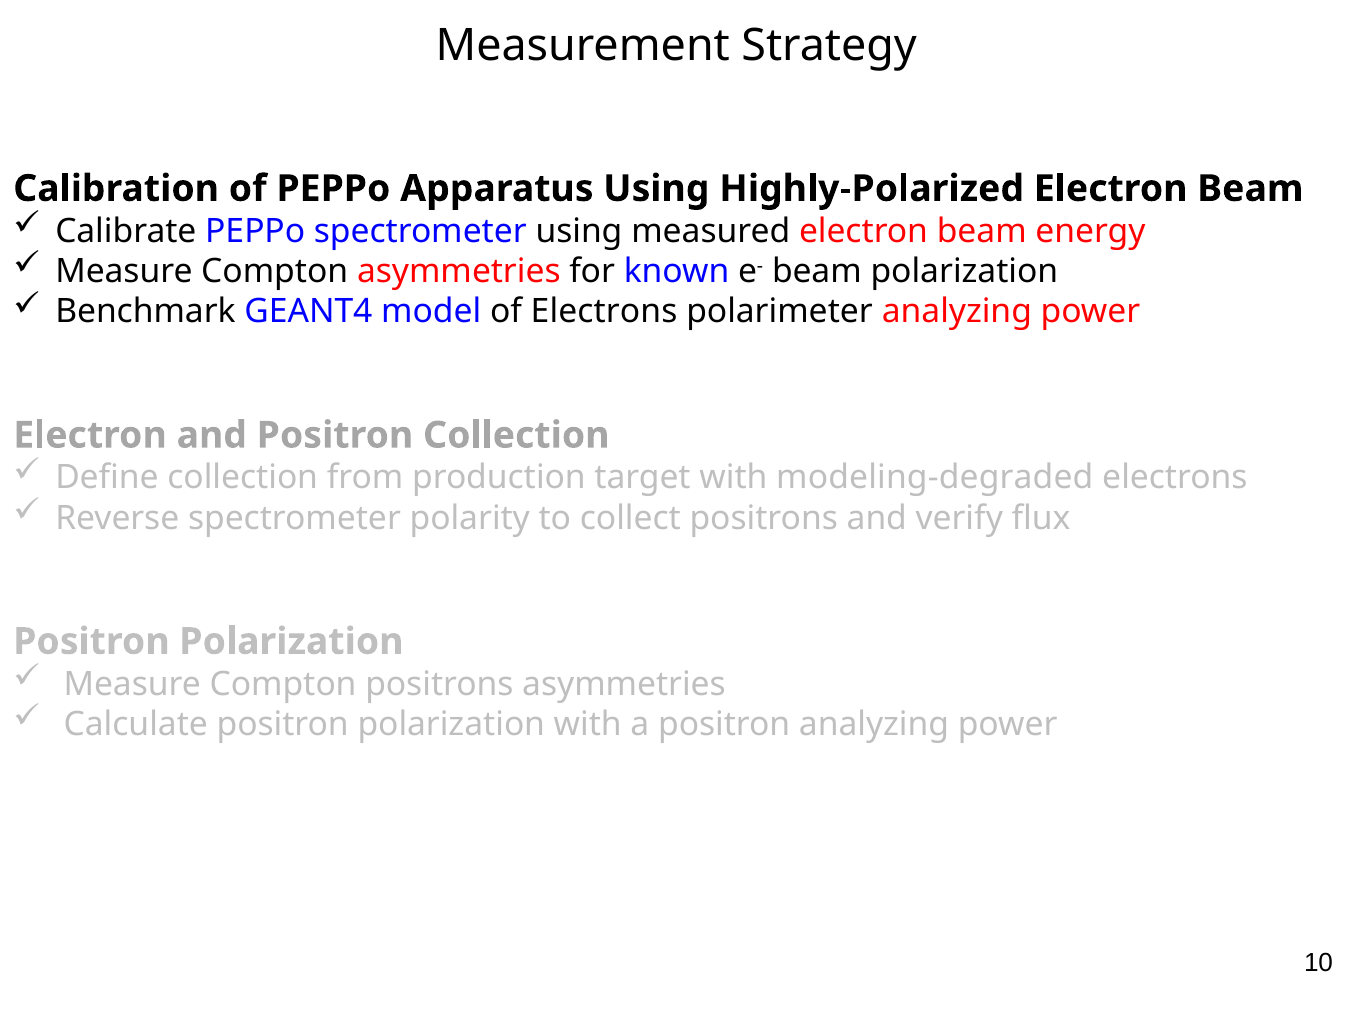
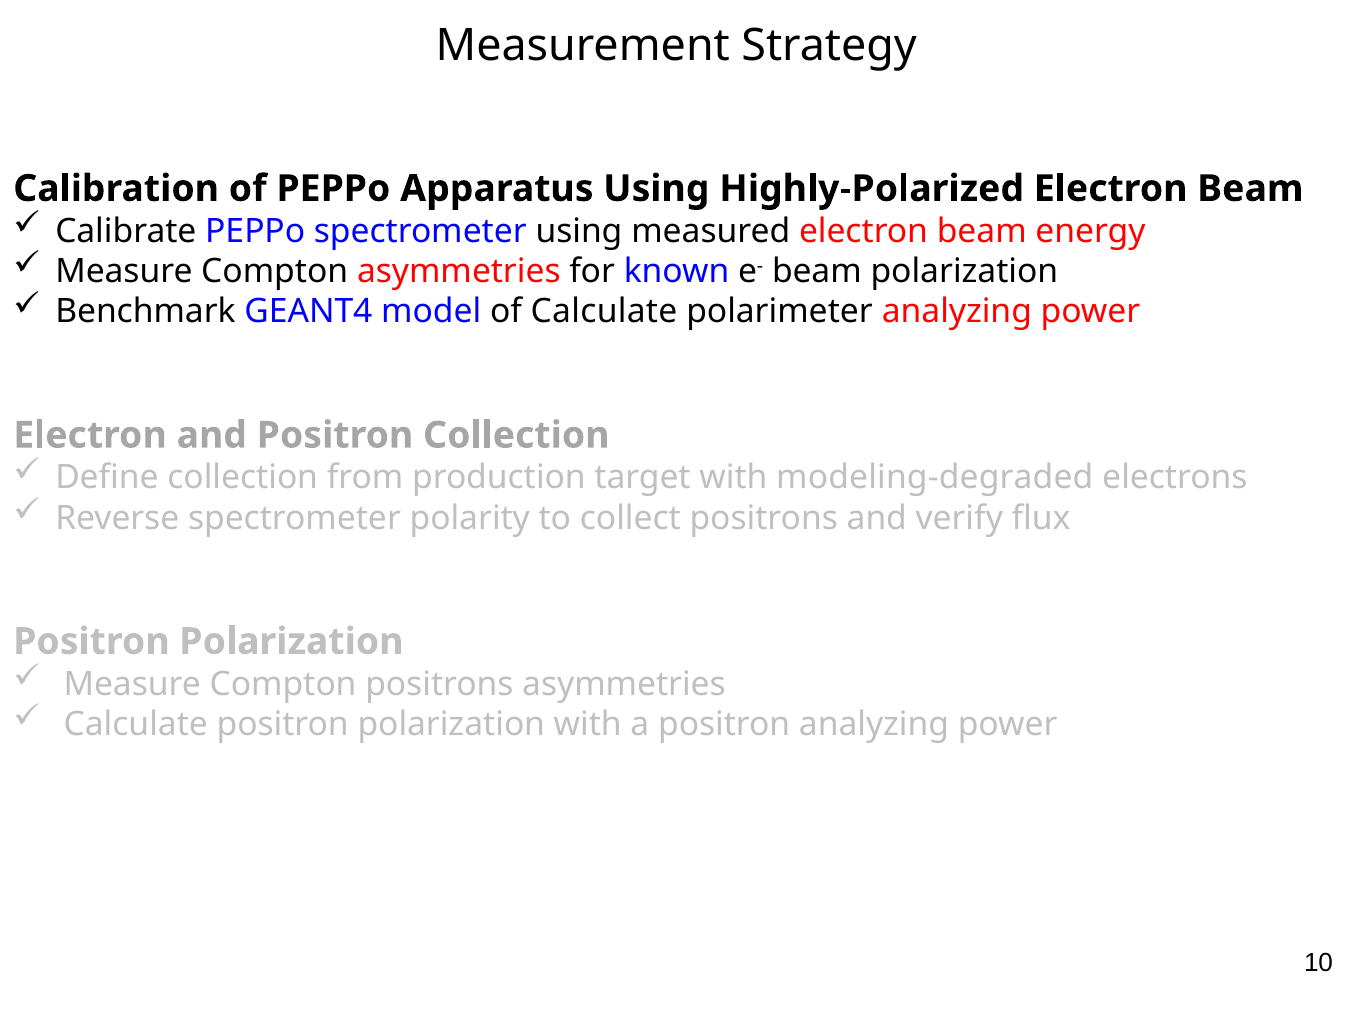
of Electrons: Electrons -> Calculate
